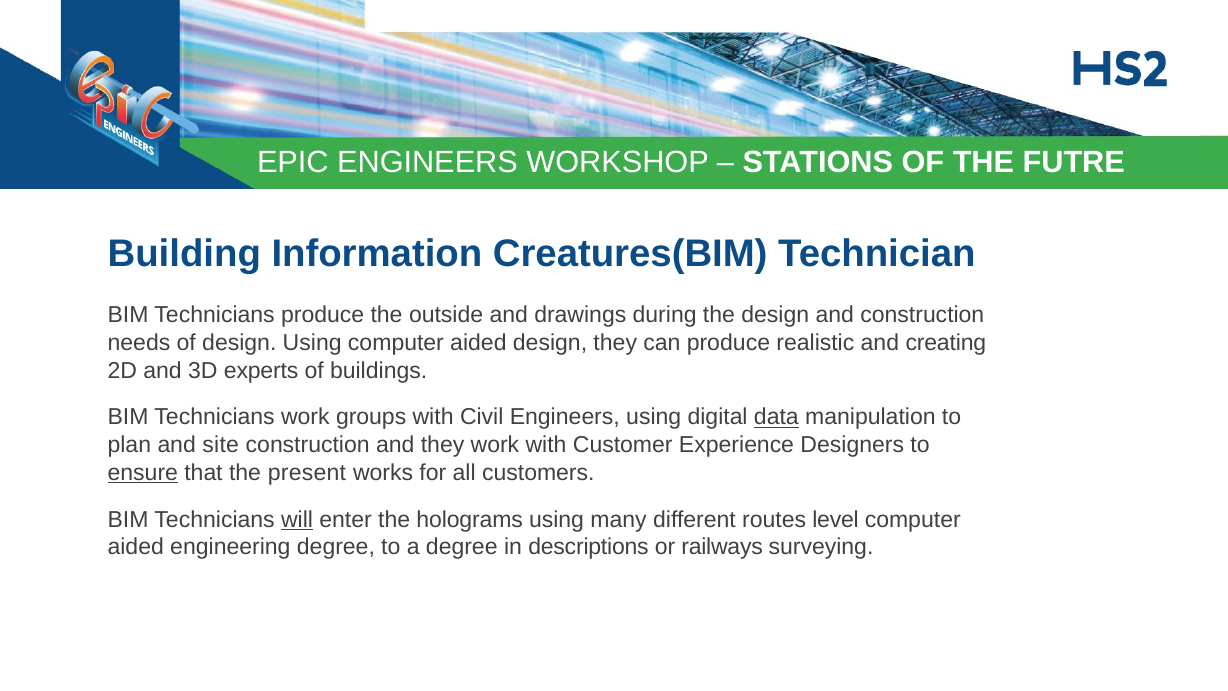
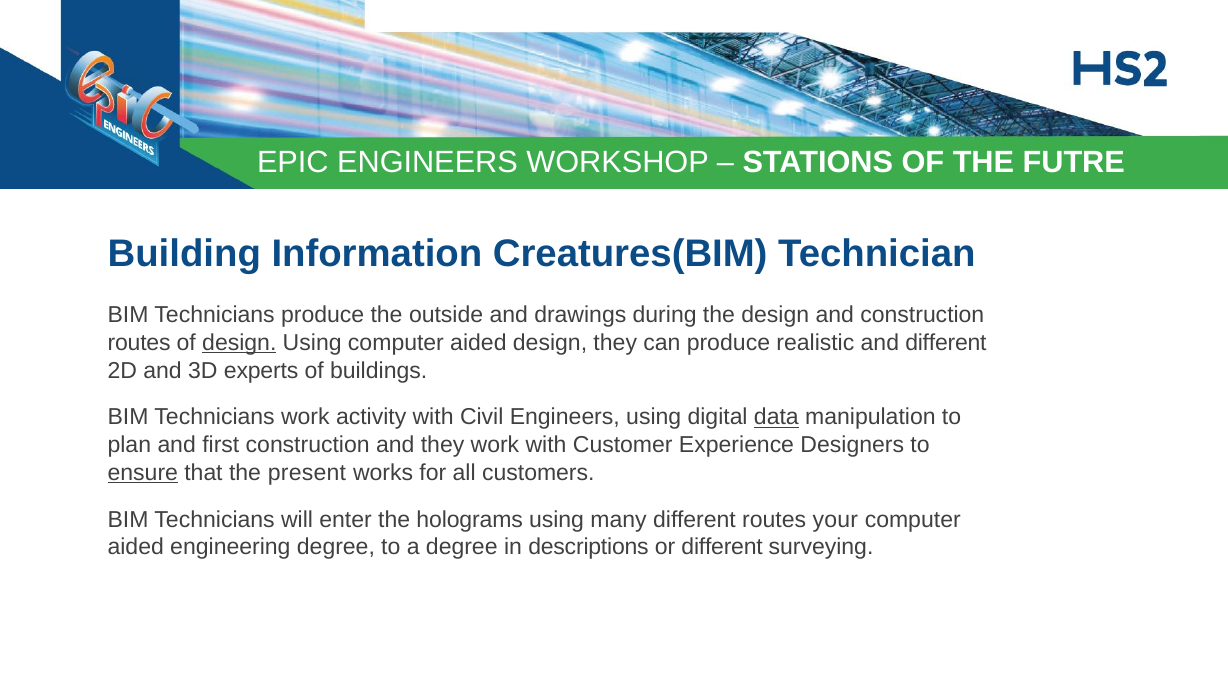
needs at (139, 343): needs -> routes
design at (239, 343) underline: none -> present
and creating: creating -> different
groups: groups -> activity
site: site -> first
will underline: present -> none
level: level -> your
or railways: railways -> different
